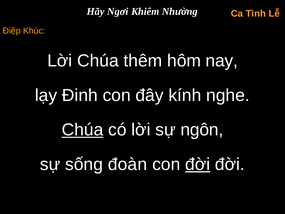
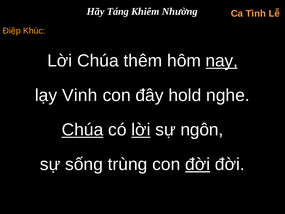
Ngơi: Ngơi -> Táng
nay underline: none -> present
Đinh: Đinh -> Vinh
kính: kính -> hold
lời at (141, 130) underline: none -> present
đoàn: đoàn -> trùng
